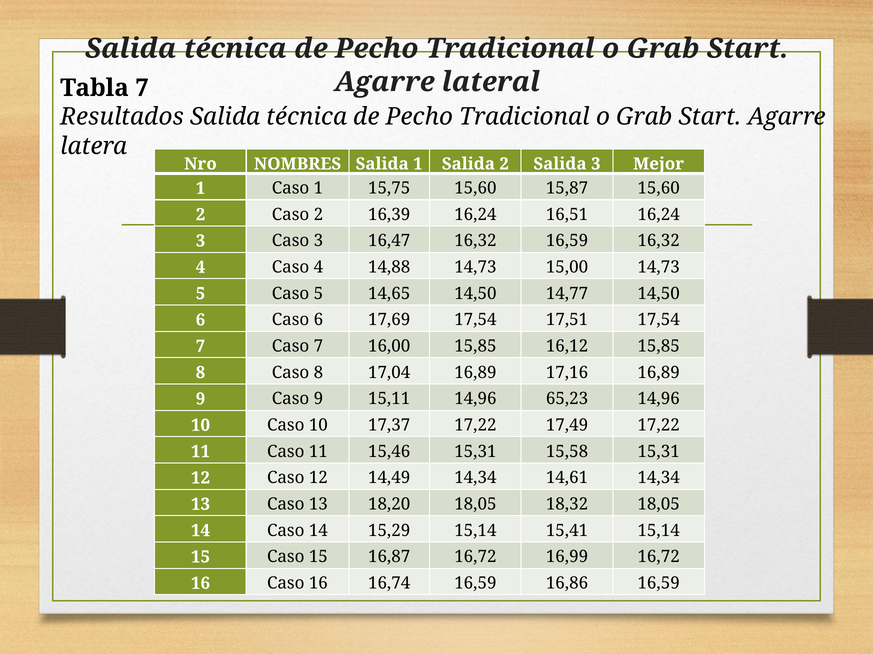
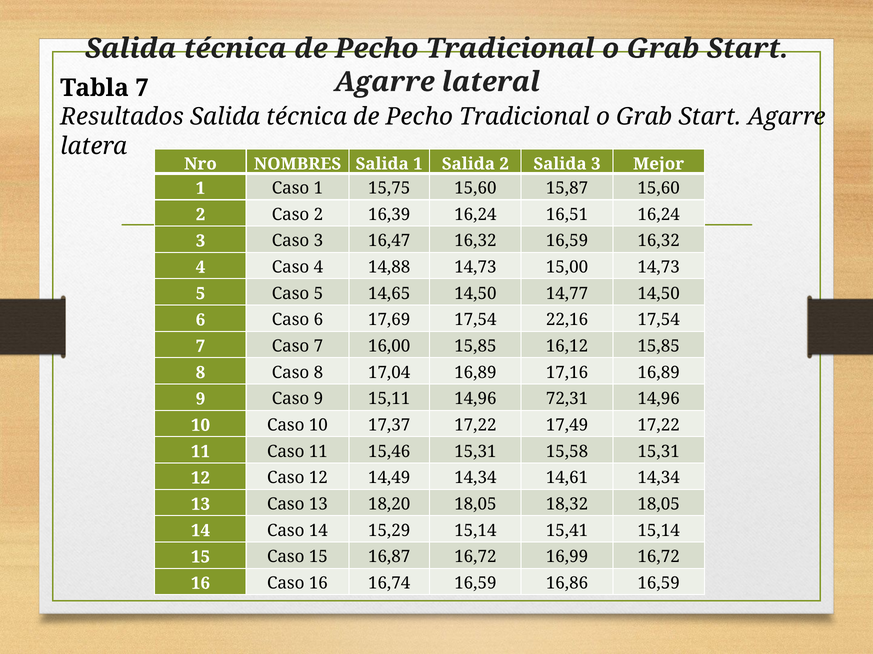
17,51: 17,51 -> 22,16
65,23: 65,23 -> 72,31
